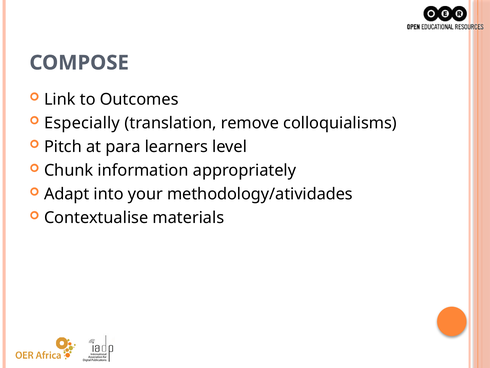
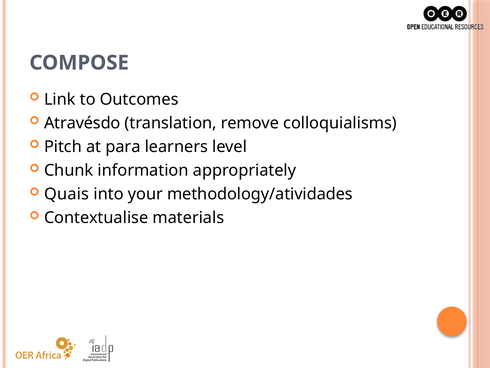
Especially: Especially -> Atravésdo
Adapt: Adapt -> Quais
